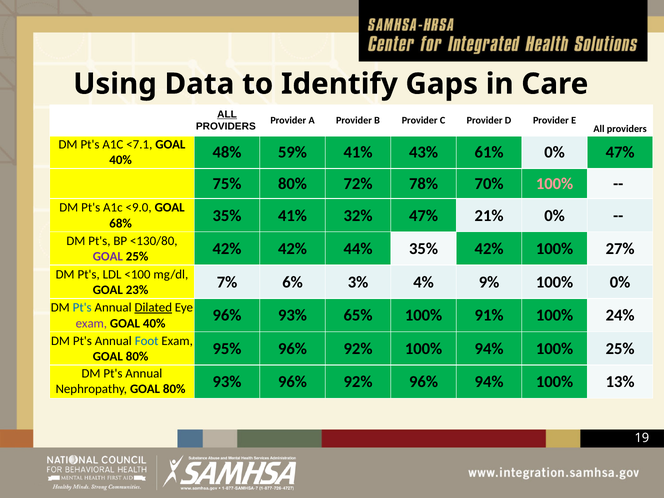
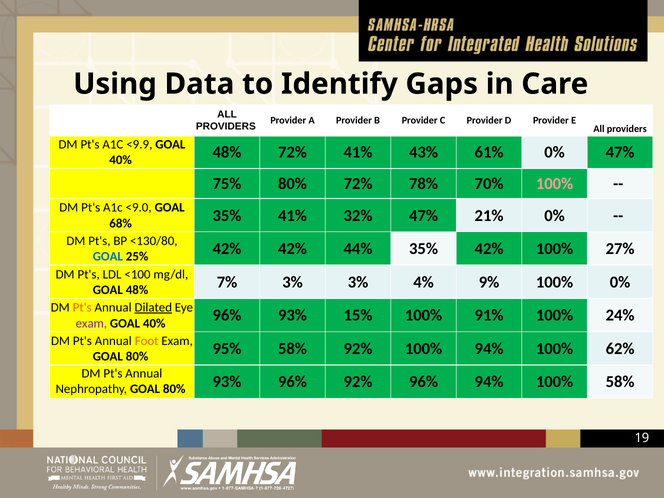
ALL at (227, 114) underline: present -> none
<7.1: <7.1 -> <9.9
48% 59%: 59% -> 72%
GOAL at (108, 257) colour: purple -> blue
GOAL 23%: 23% -> 48%
7% 6%: 6% -> 3%
Pt's at (82, 308) colour: blue -> orange
65%: 65% -> 15%
Foot colour: blue -> orange
95% 96%: 96% -> 58%
100% 25%: 25% -> 62%
100% 13%: 13% -> 58%
